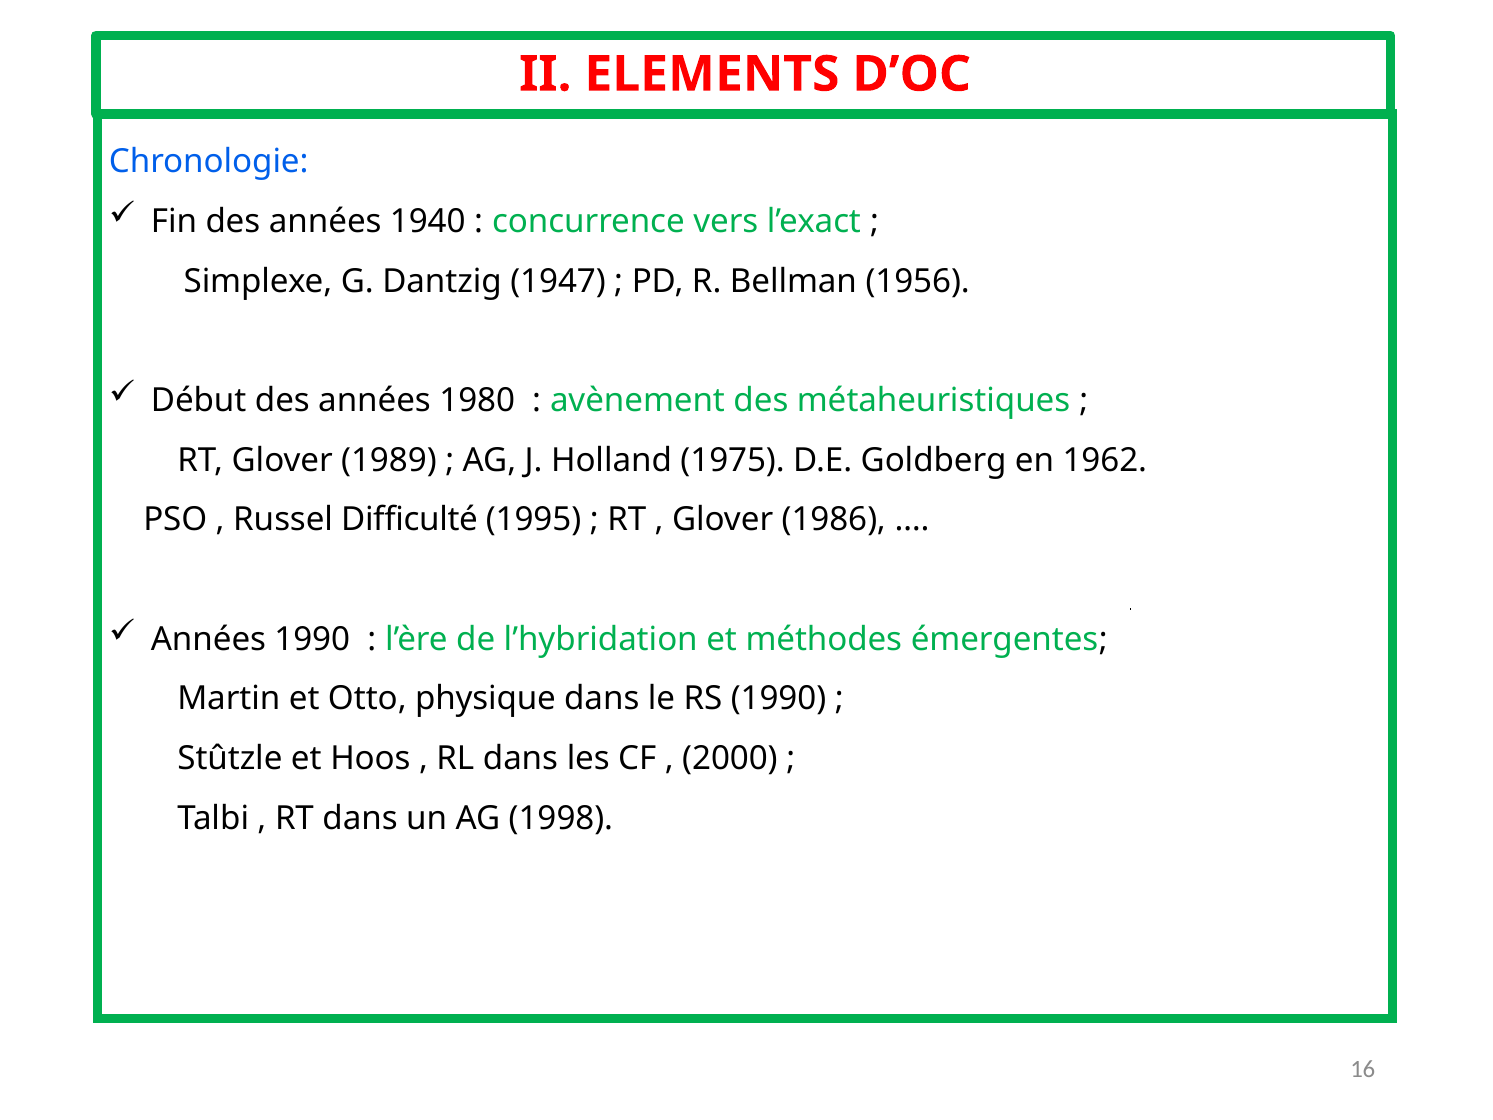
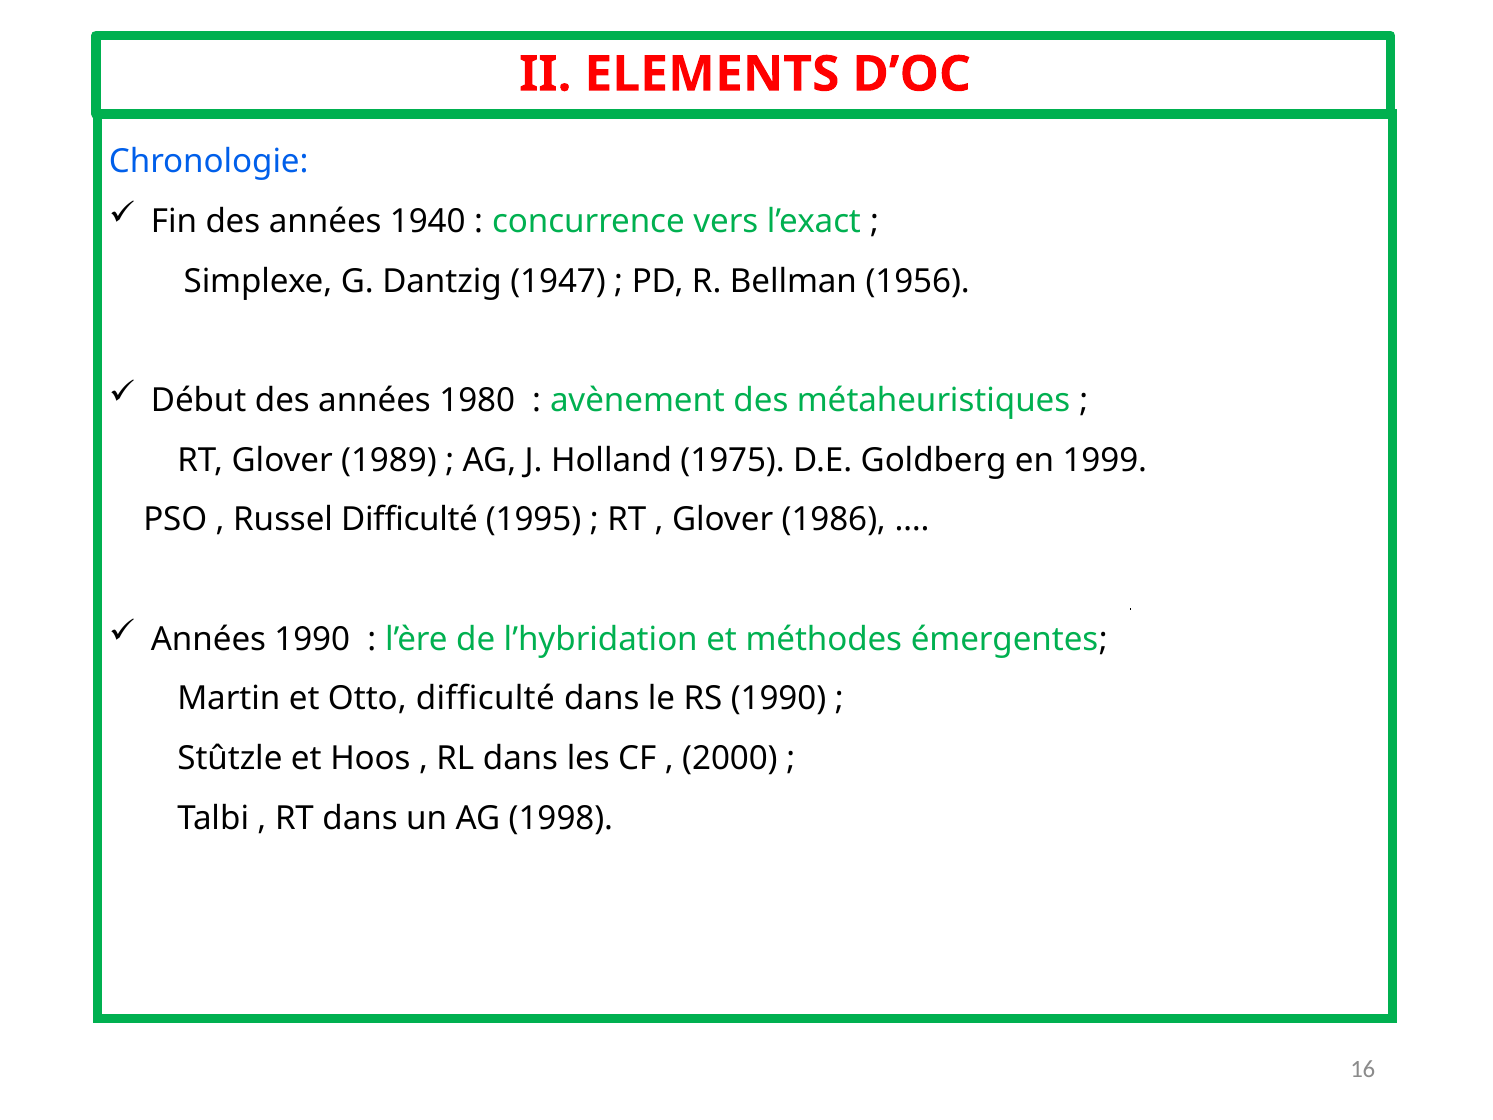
1962: 1962 -> 1999
Otto physique: physique -> difficulté
